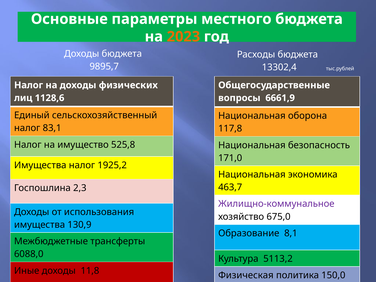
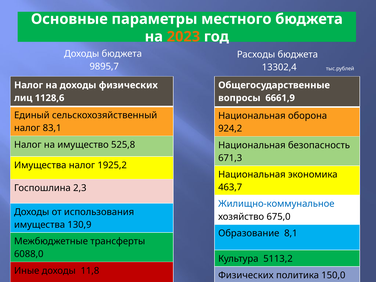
117,8: 117,8 -> 924,2
171,0: 171,0 -> 671,3
Жилищно-коммунальное colour: purple -> blue
Физическая at (246, 275): Физическая -> Физических
